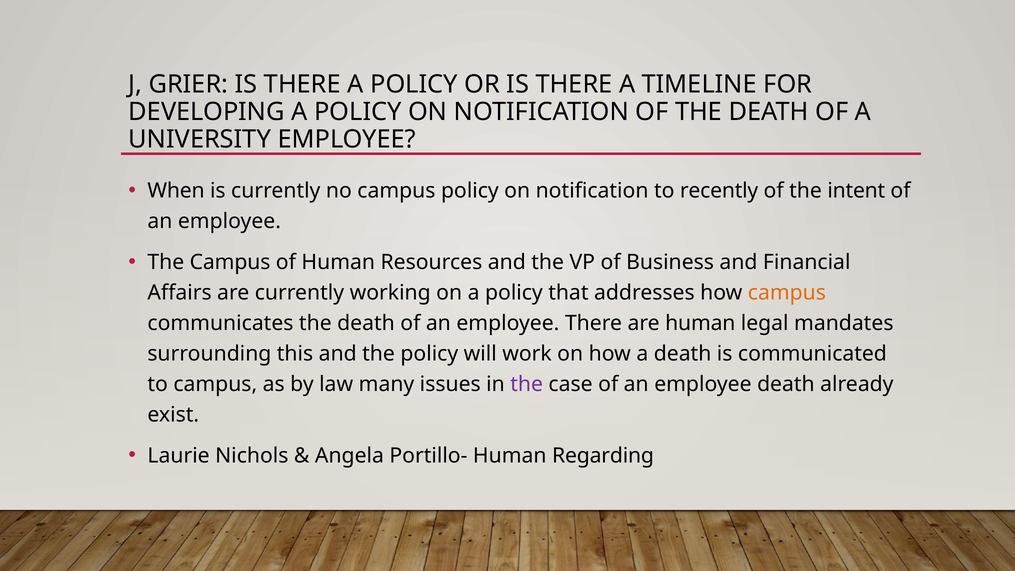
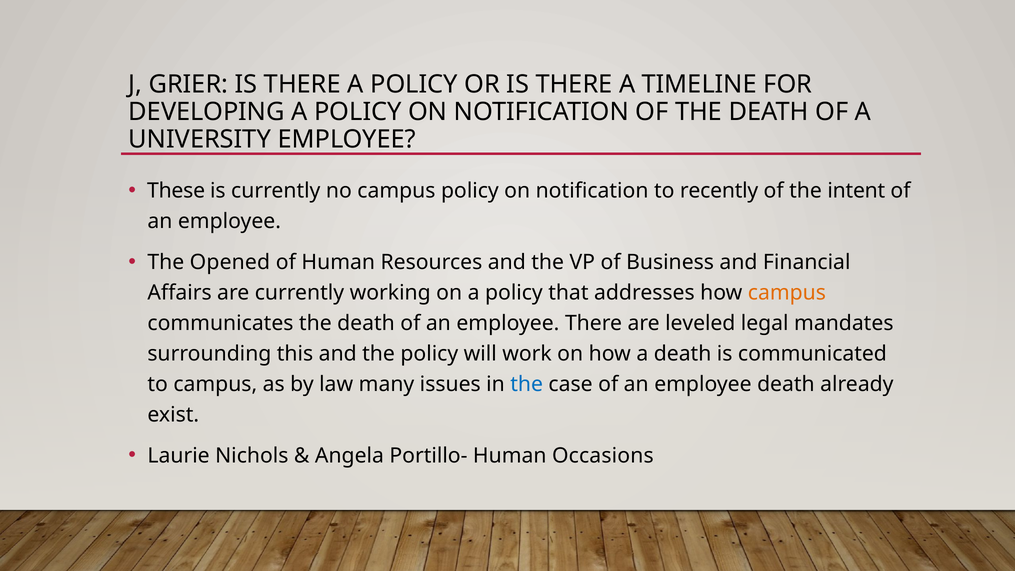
When: When -> These
The Campus: Campus -> Opened
are human: human -> leveled
the at (527, 384) colour: purple -> blue
Regarding: Regarding -> Occasions
